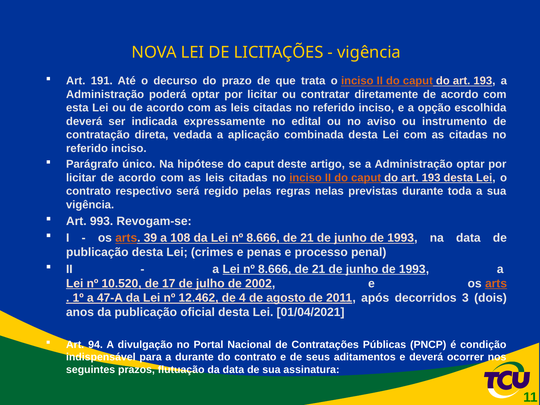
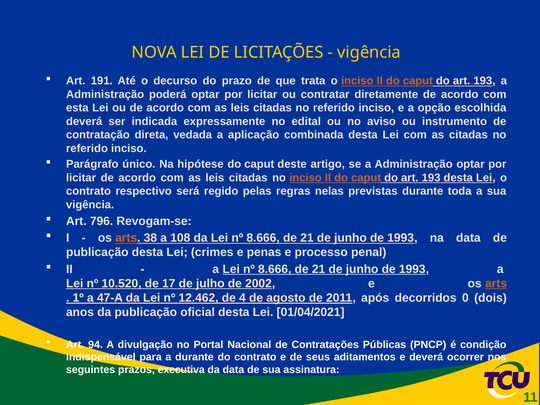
993: 993 -> 796
39: 39 -> 38
3: 3 -> 0
flutuação: flutuação -> executiva
